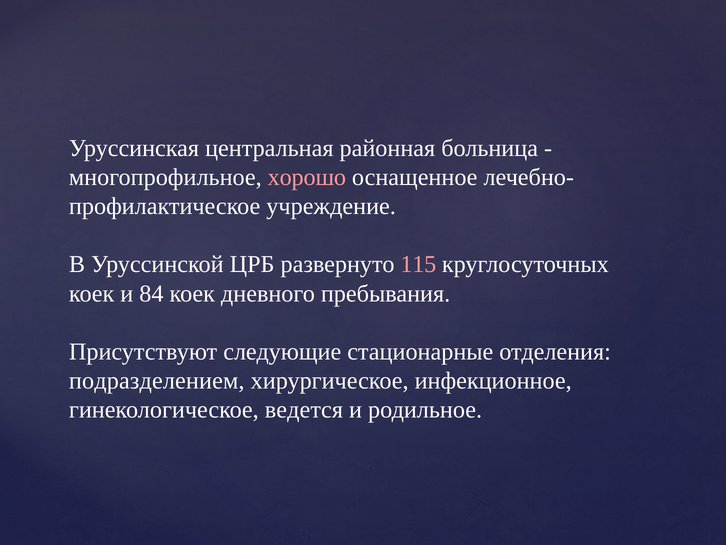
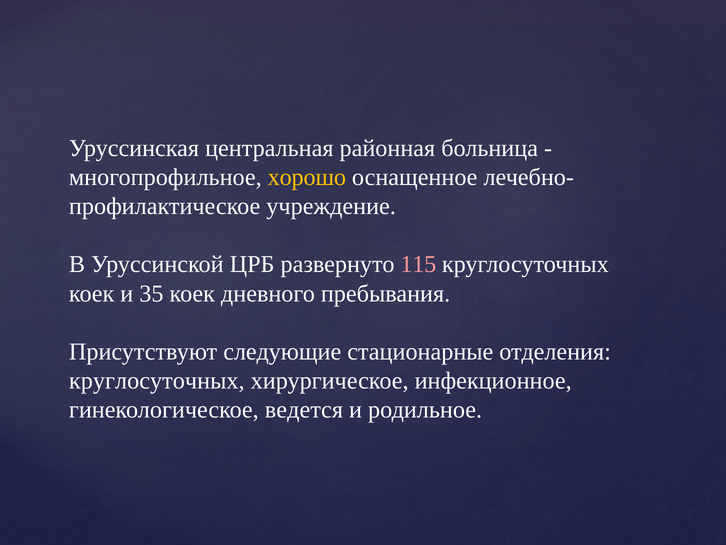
хорошо colour: pink -> yellow
84: 84 -> 35
подразделением at (157, 380): подразделением -> круглосуточных
